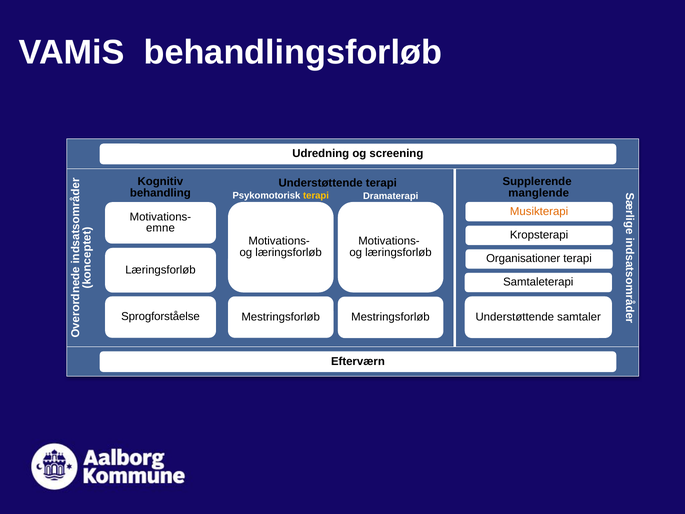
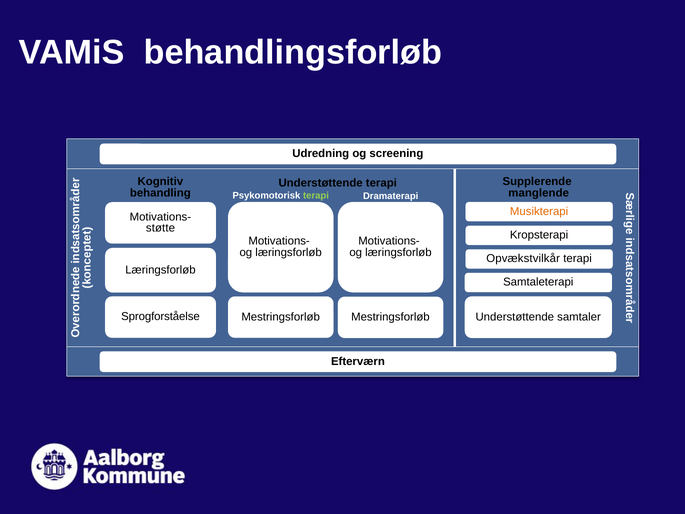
terapi at (316, 196) colour: yellow -> light green
emne: emne -> støtte
Organisationer: Organisationer -> Opvækstvilkår
